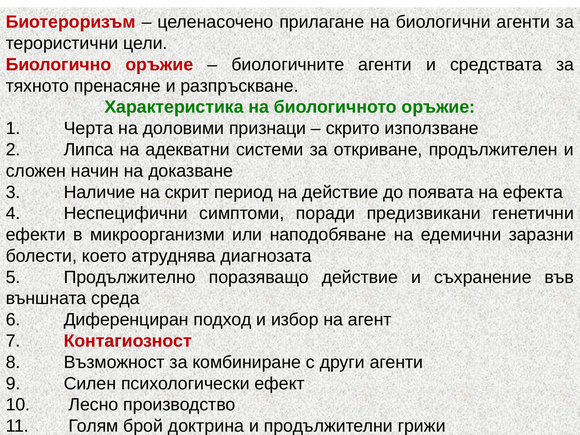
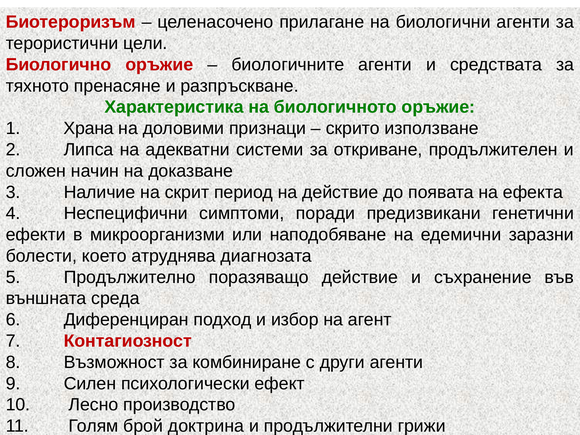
Черта: Черта -> Храна
